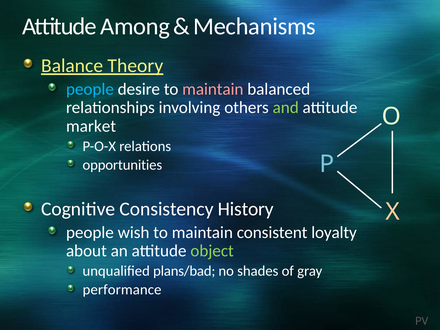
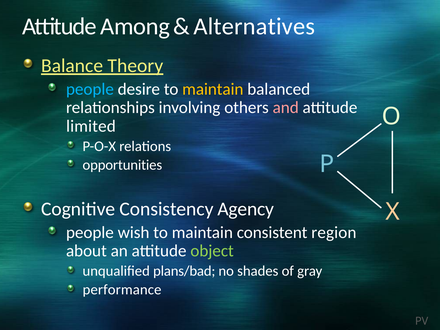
Mechanisms: Mechanisms -> Alternatives
maintain at (213, 89) colour: pink -> yellow
and colour: light green -> pink
market: market -> limited
History: History -> Agency
loyalty: loyalty -> region
